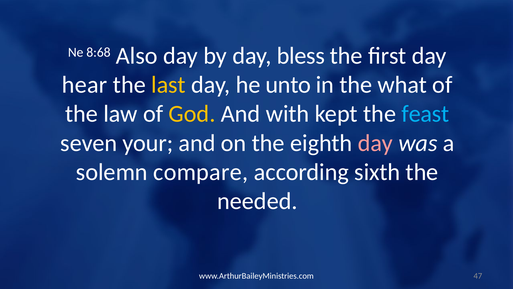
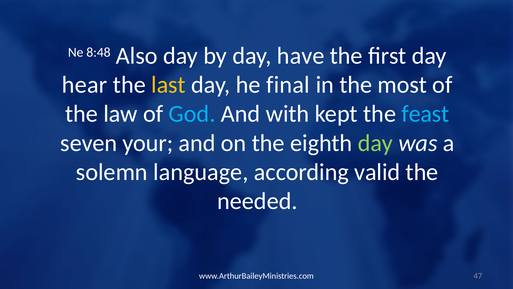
8:68: 8:68 -> 8:48
bless: bless -> have
unto: unto -> final
what: what -> most
God colour: yellow -> light blue
day at (375, 143) colour: pink -> light green
compare: compare -> language
sixth: sixth -> valid
